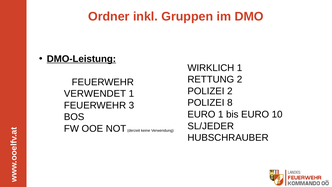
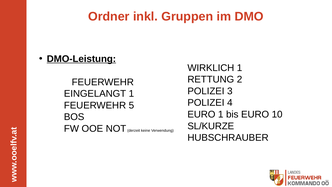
POLIZEI 2: 2 -> 3
VERWENDET: VERWENDET -> EINGELANGT
8: 8 -> 4
3: 3 -> 5
SL/JEDER: SL/JEDER -> SL/KURZE
